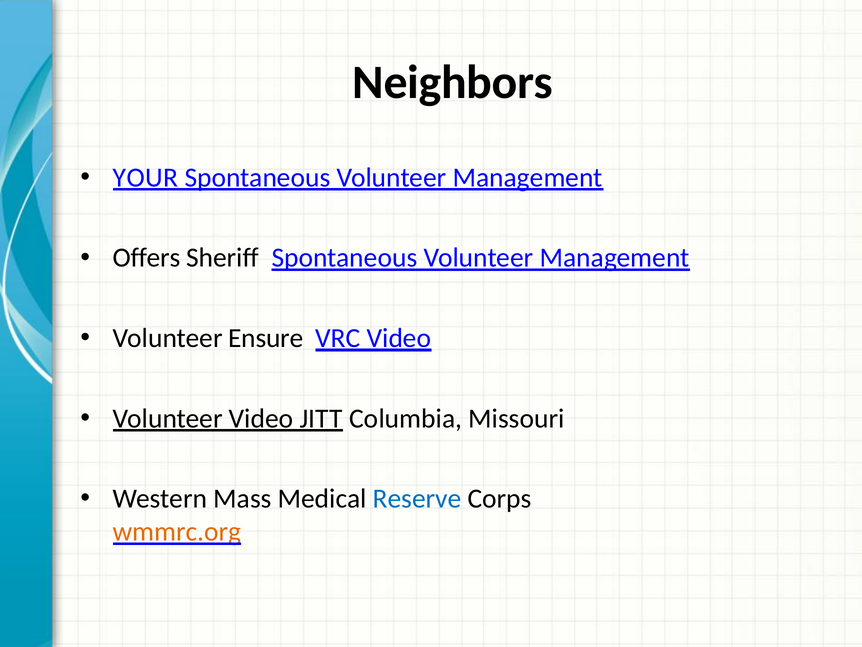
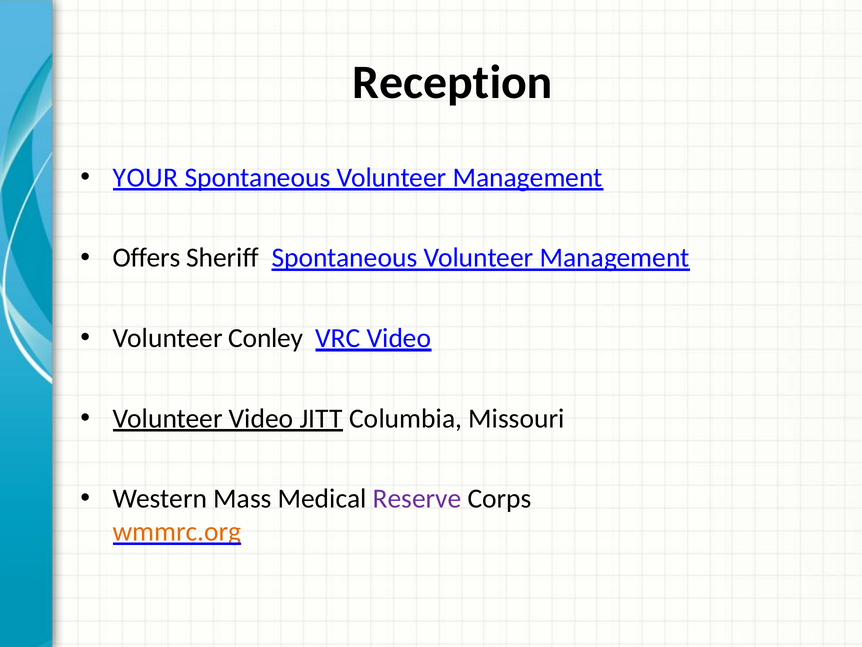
Neighbors: Neighbors -> Reception
Ensure: Ensure -> Conley
Reserve colour: blue -> purple
